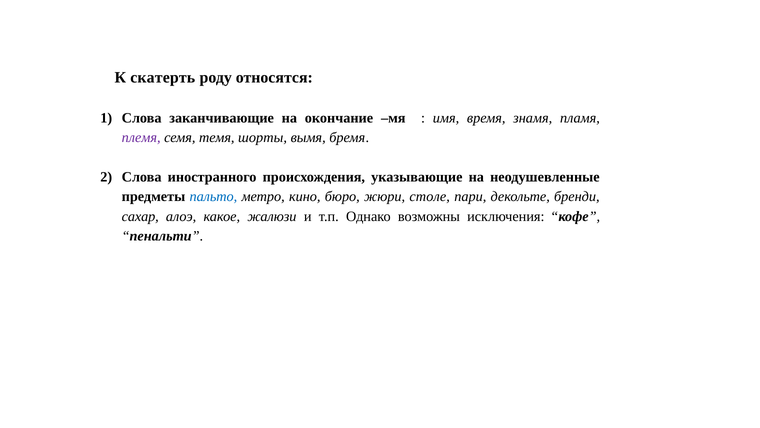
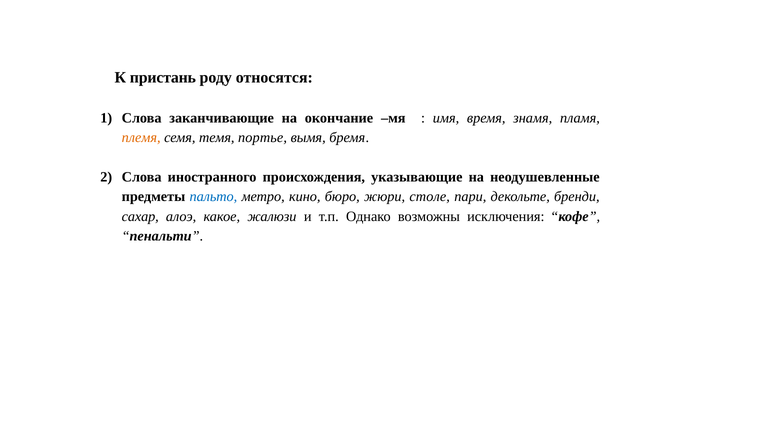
скатерть: скатерть -> пристань
племя colour: purple -> orange
шорты: шорты -> портье
